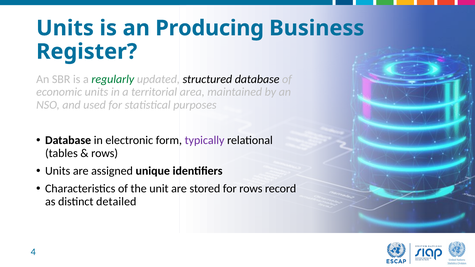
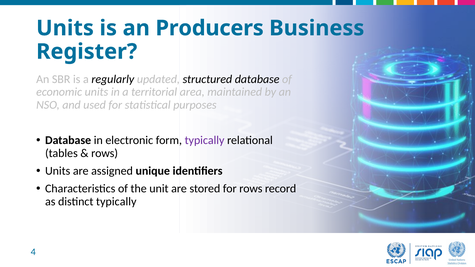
Producing: Producing -> Producers
regularly colour: green -> black
distinct detailed: detailed -> typically
